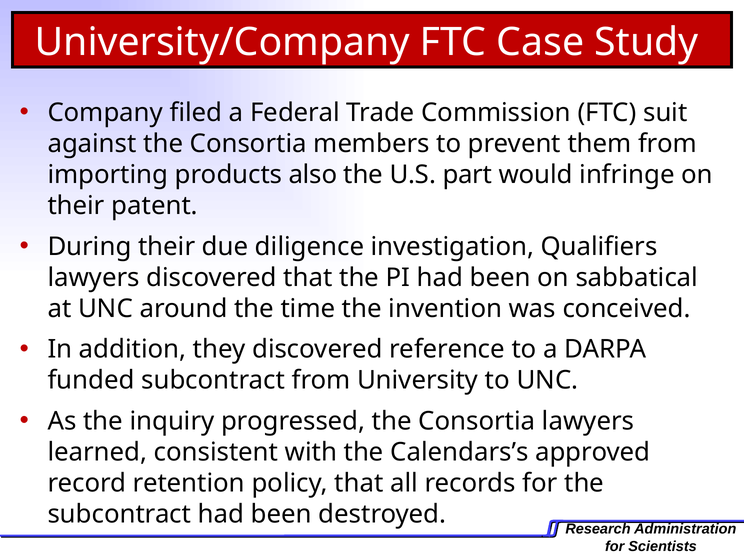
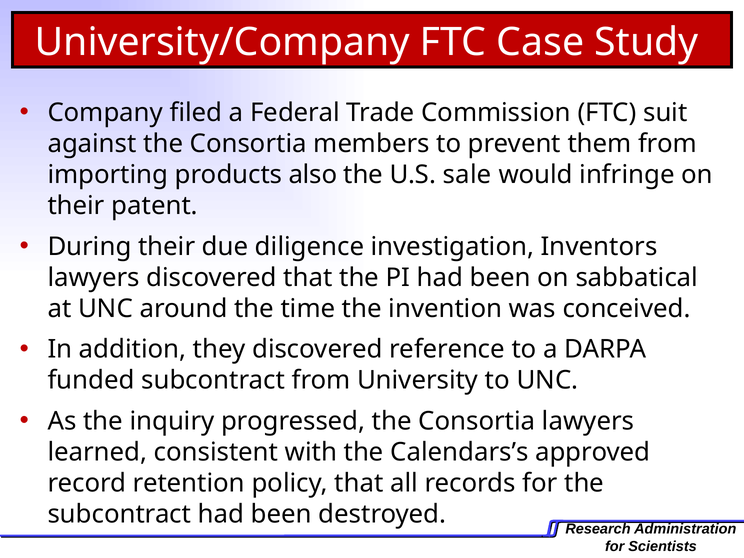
part: part -> sale
Qualifiers: Qualifiers -> Inventors
